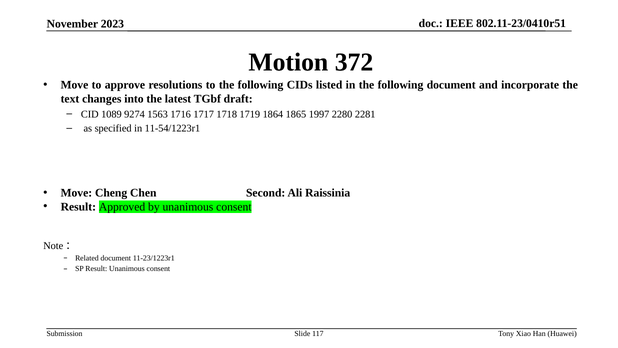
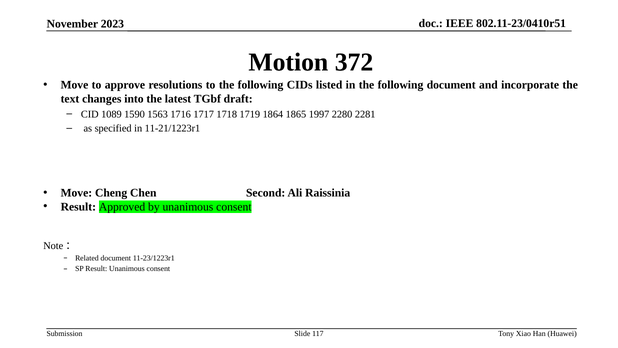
9274: 9274 -> 1590
11-54/1223r1: 11-54/1223r1 -> 11-21/1223r1
